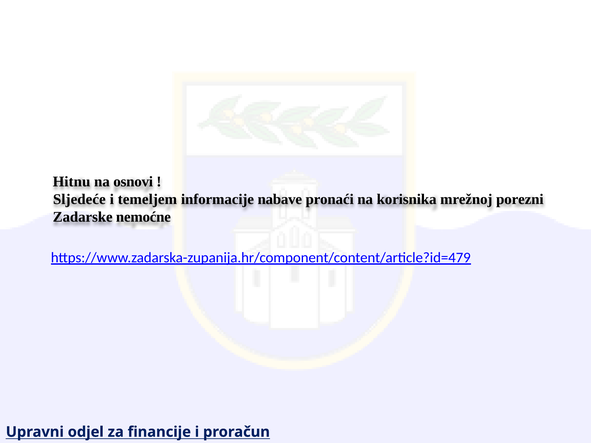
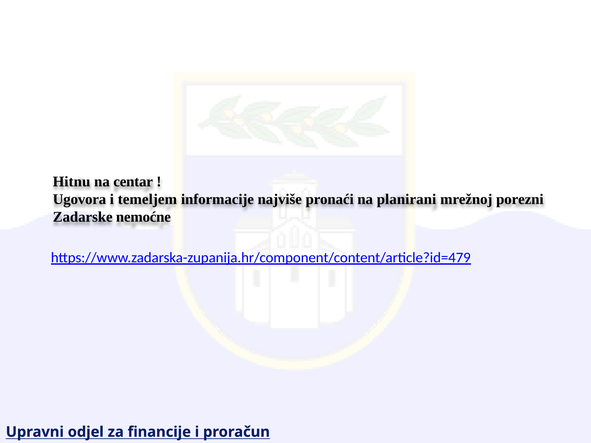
osnovi: osnovi -> centar
Sljedeće: Sljedeće -> Ugovora
nabave: nabave -> najviše
korisnika: korisnika -> planirani
